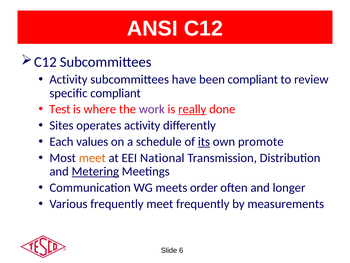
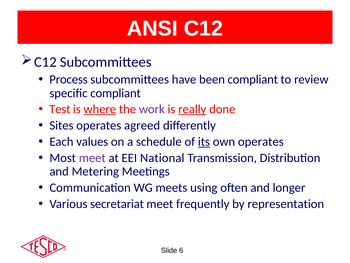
Activity at (68, 79): Activity -> Process
where underline: none -> present
operates activity: activity -> agreed
own promote: promote -> operates
meet at (92, 158) colour: orange -> purple
Metering underline: present -> none
order: order -> using
Various frequently: frequently -> secretariat
measurements: measurements -> representation
